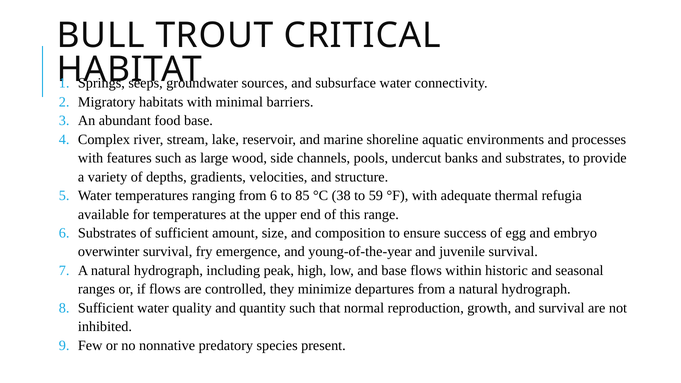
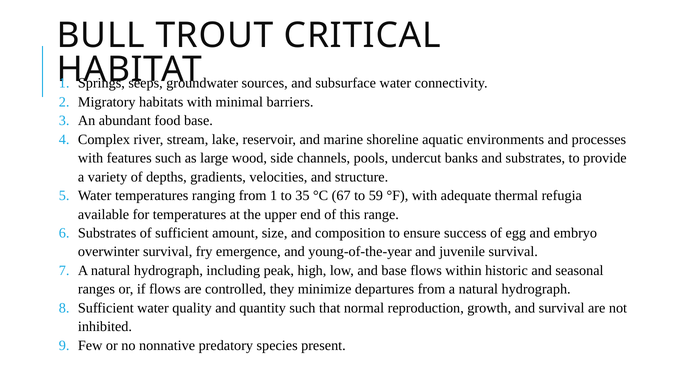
from 6: 6 -> 1
85: 85 -> 35
38: 38 -> 67
